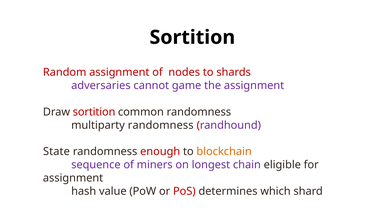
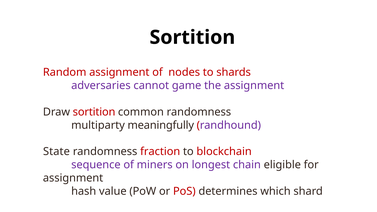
multiparty randomness: randomness -> meaningfully
enough: enough -> fraction
blockchain colour: orange -> red
